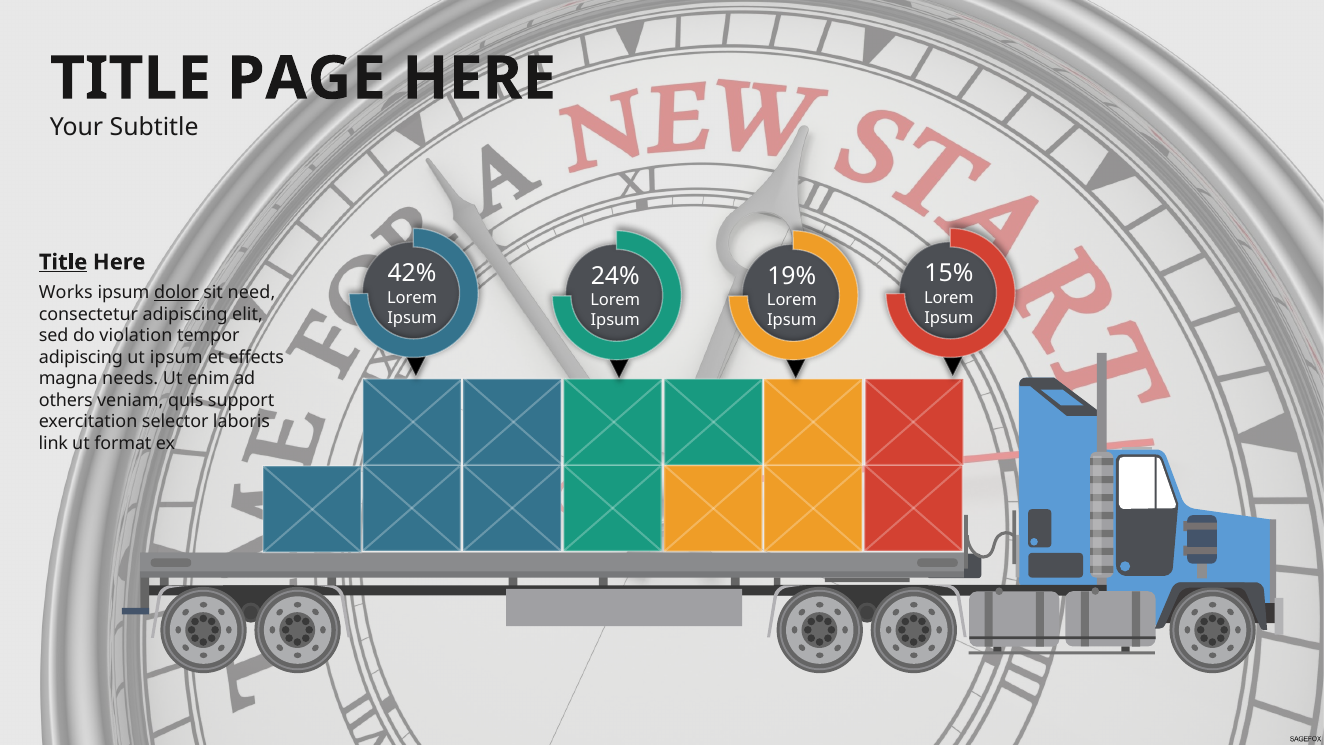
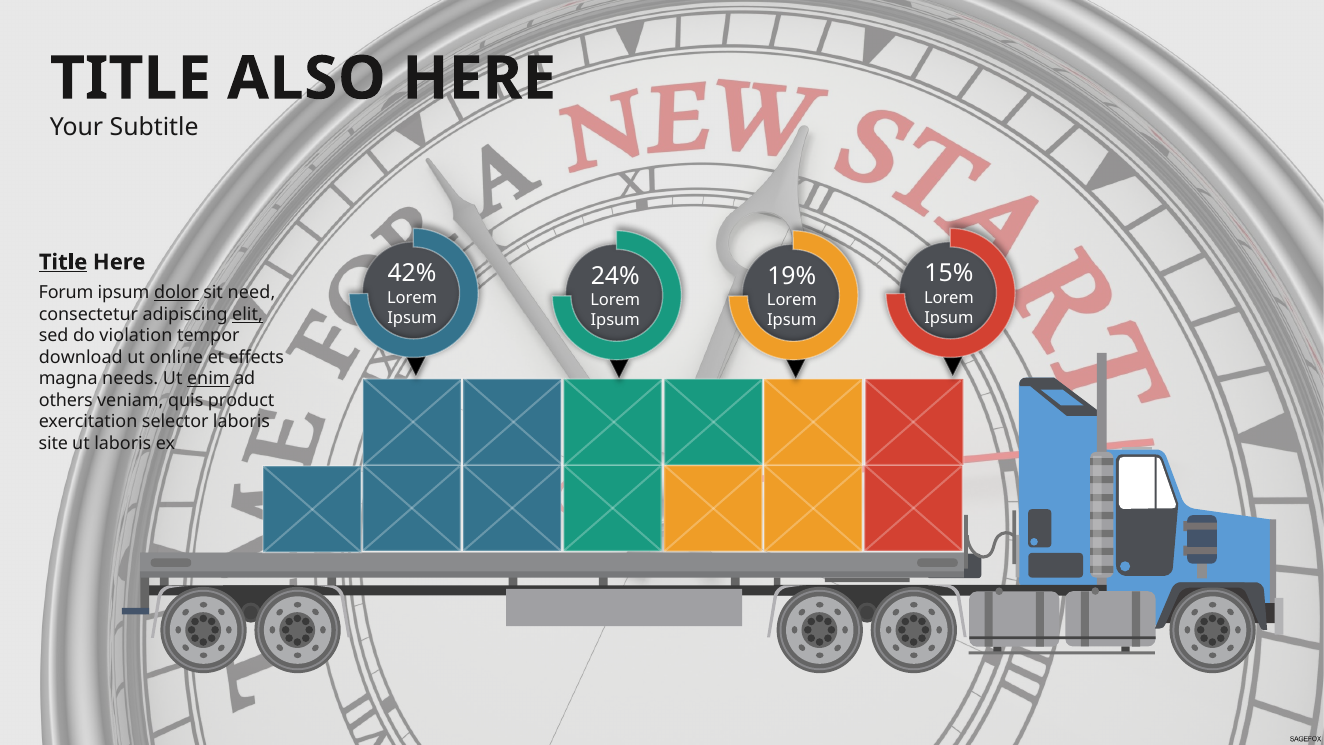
PAGE: PAGE -> ALSO
Works: Works -> Forum
elit underline: none -> present
adipiscing at (81, 357): adipiscing -> download
ut ipsum: ipsum -> online
enim underline: none -> present
support: support -> product
link: link -> site
ut format: format -> laboris
